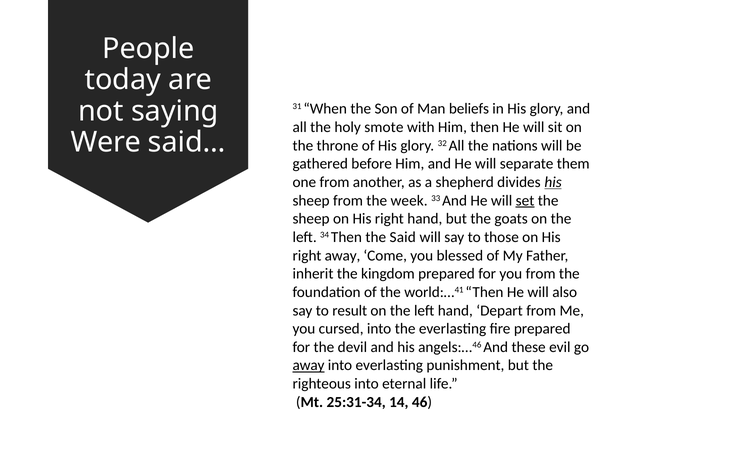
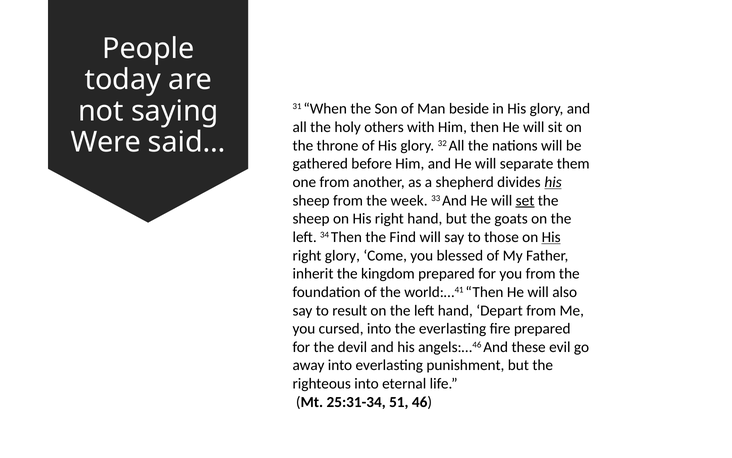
beliefs: beliefs -> beside
smote: smote -> others
Said: Said -> Find
His at (551, 237) underline: none -> present
right away: away -> glory
away at (309, 365) underline: present -> none
14: 14 -> 51
